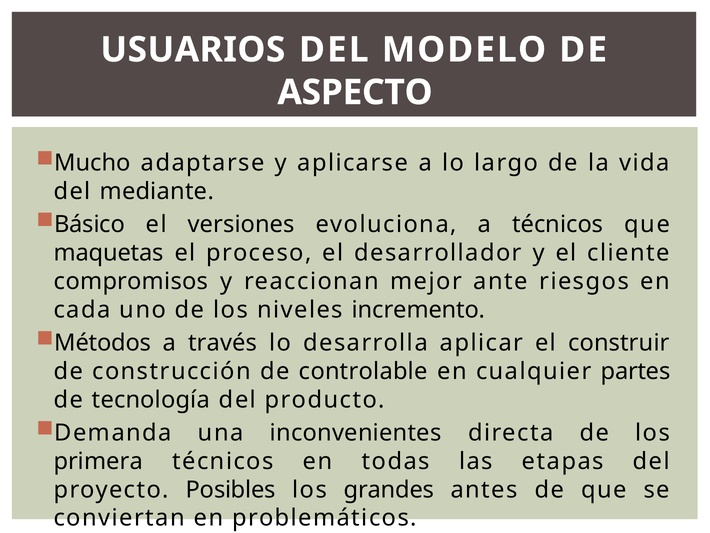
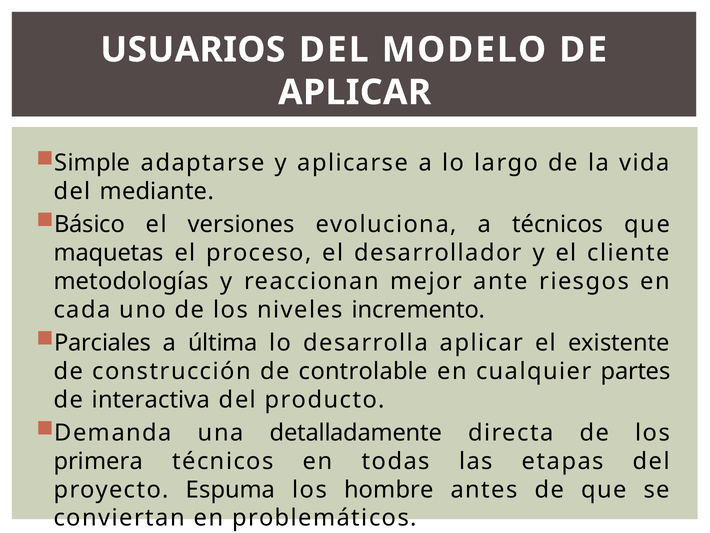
ASPECTO at (355, 92): ASPECTO -> APLICAR
Mucho: Mucho -> Simple
compromisos: compromisos -> metodologías
Métodos: Métodos -> Parciales
través: través -> última
construir: construir -> existente
tecnología: tecnología -> interactiva
inconvenientes: inconvenientes -> detalladamente
Posibles: Posibles -> Espuma
grandes: grandes -> hombre
